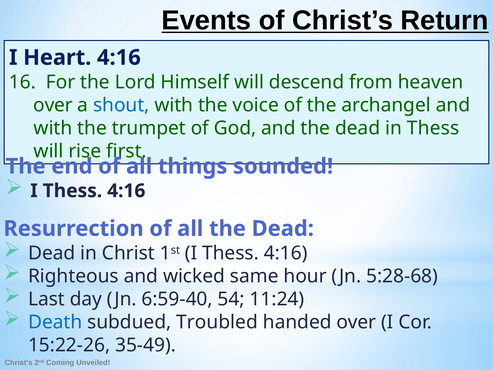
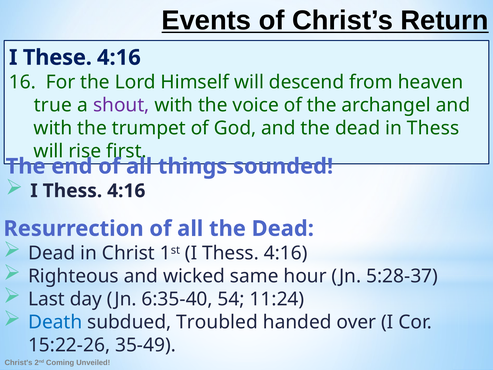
Heart: Heart -> These
over at (53, 105): over -> true
shout colour: blue -> purple
5:28-68: 5:28-68 -> 5:28-37
6:59-40: 6:59-40 -> 6:35-40
